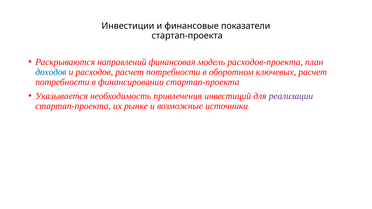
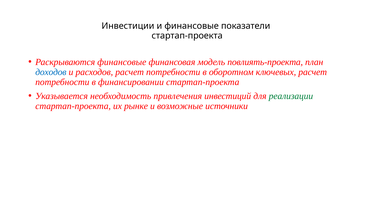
Раскрываются направлений: направлений -> финансовые
расходов-проекта: расходов-проекта -> повлиять-проекта
реализации colour: purple -> green
